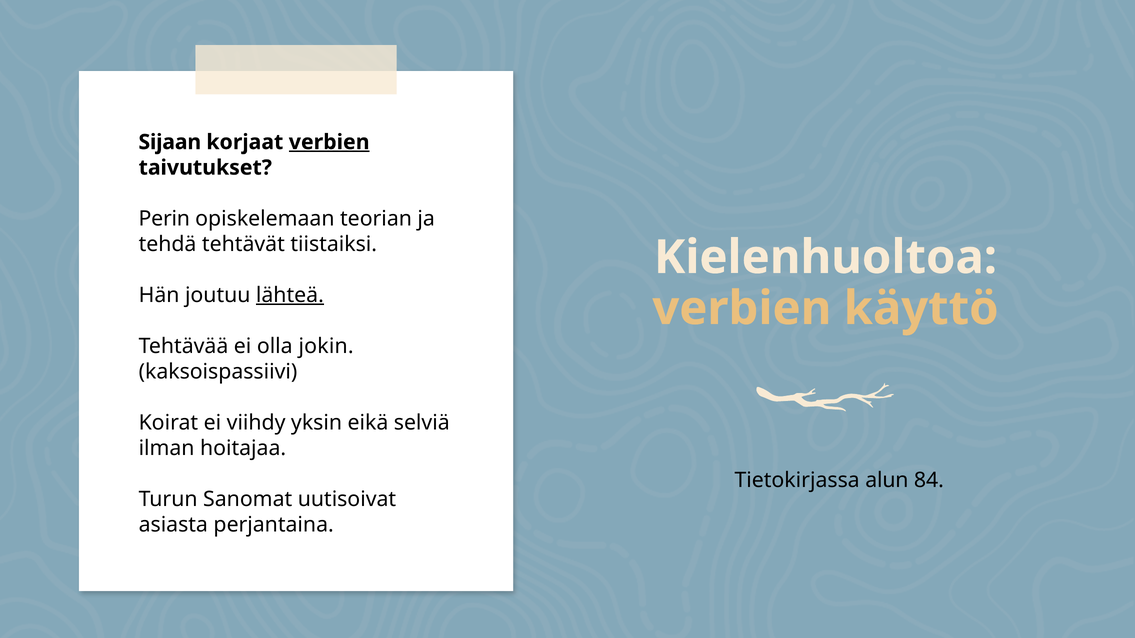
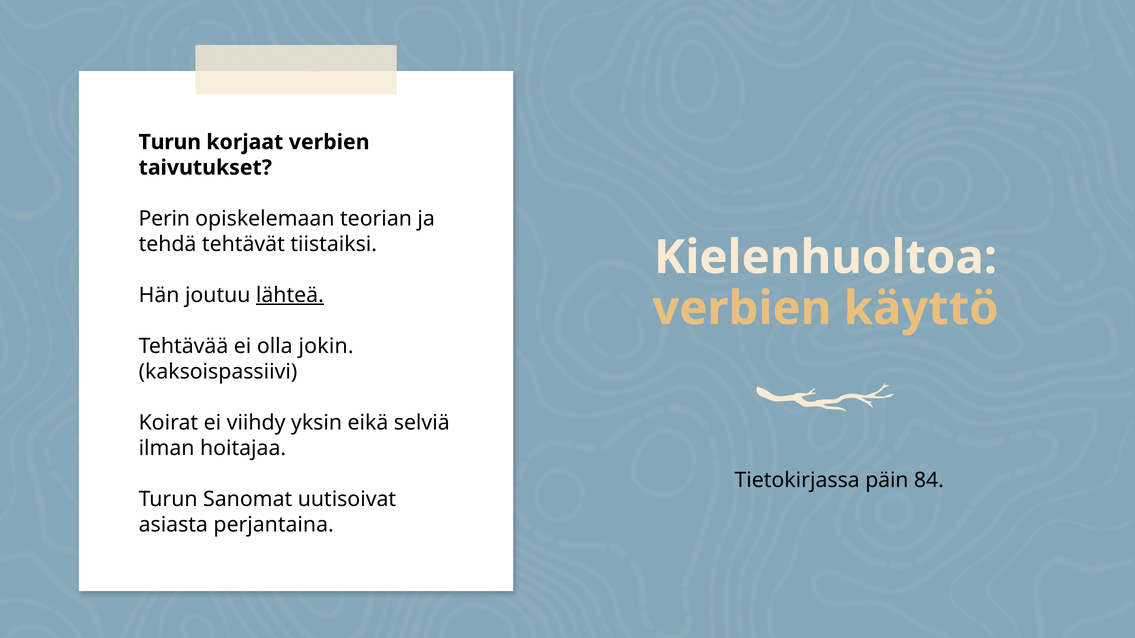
Sijaan at (170, 142): Sijaan -> Turun
verbien at (329, 142) underline: present -> none
alun: alun -> päin
